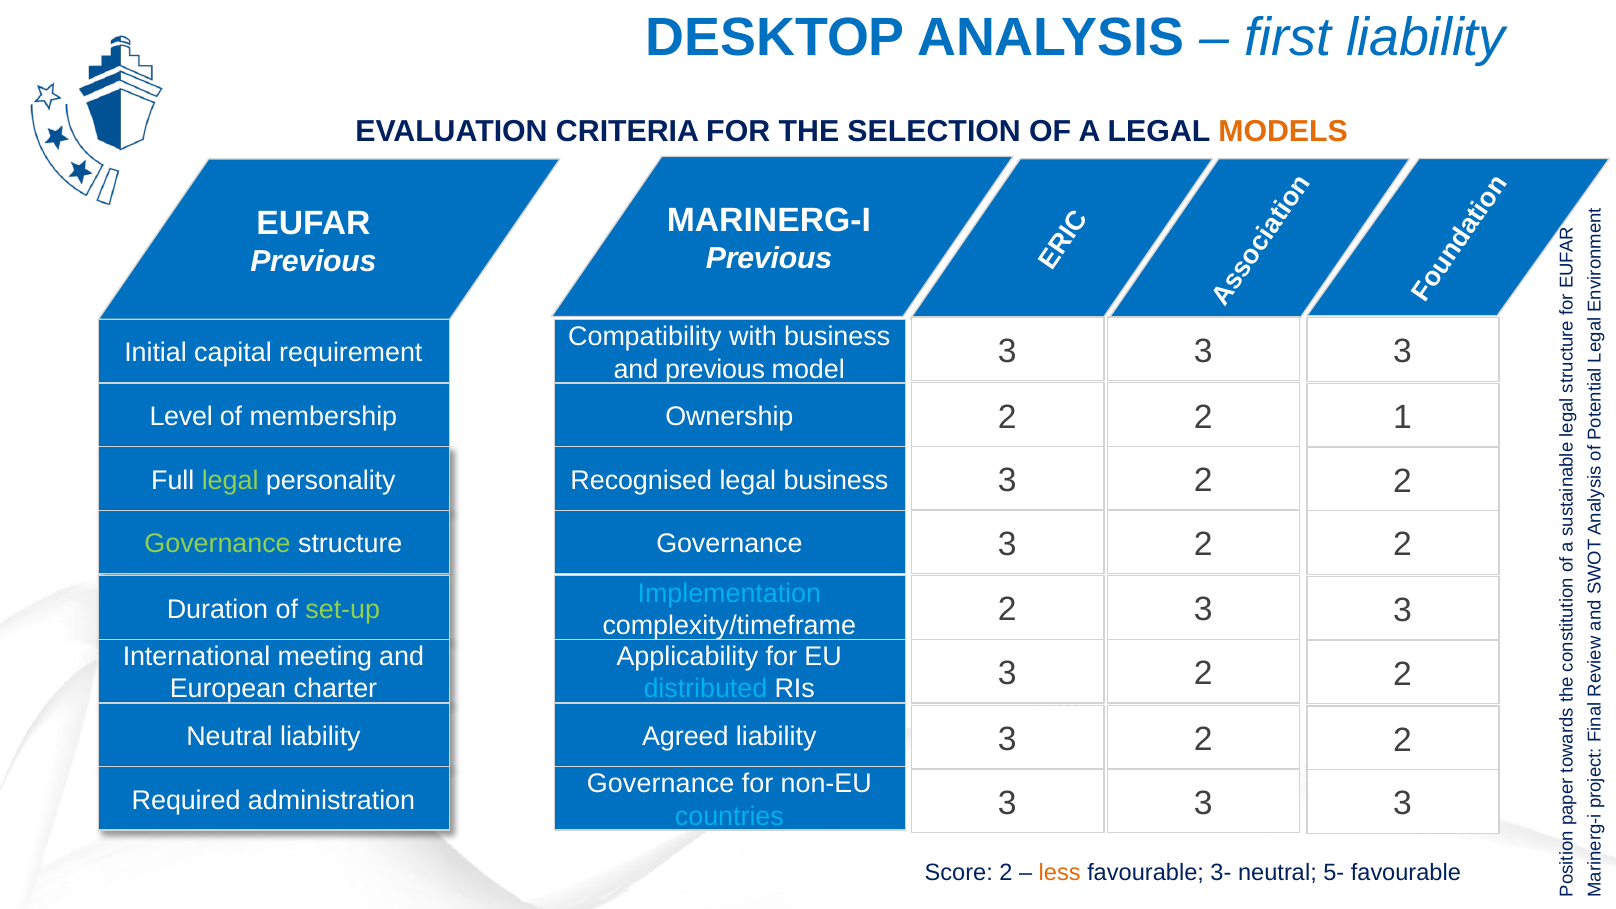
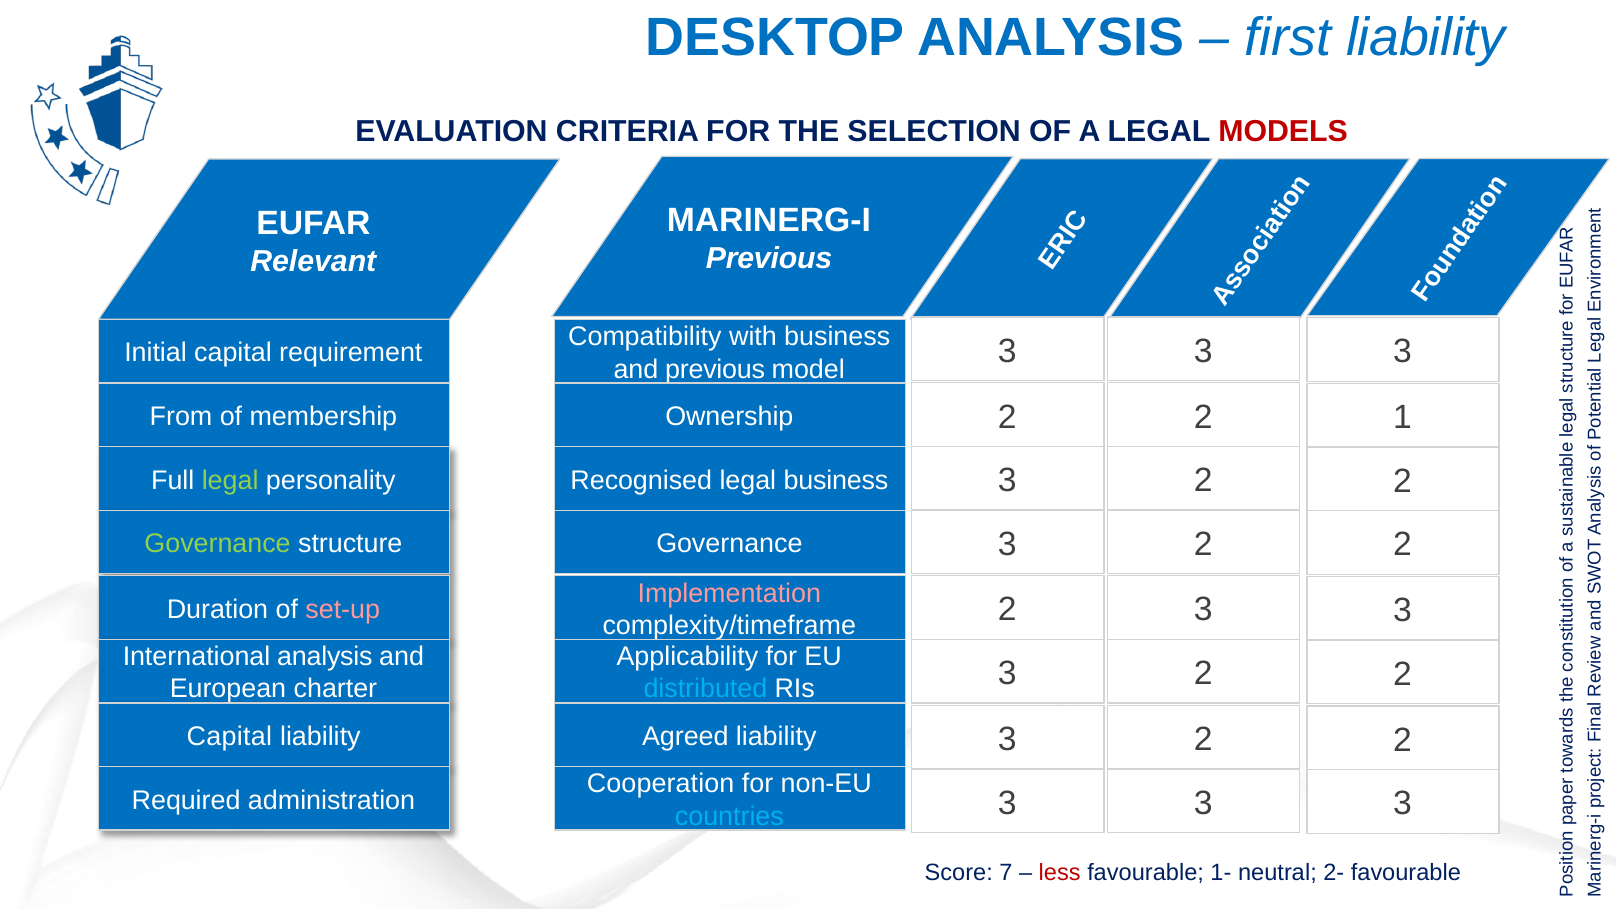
MODELS colour: orange -> red
Previous at (313, 262): Previous -> Relevant
Level: Level -> From
Implementation colour: light blue -> pink
set-up colour: light green -> pink
International meeting: meeting -> analysis
Neutral at (229, 737): Neutral -> Capital
Governance at (661, 784): Governance -> Cooperation
2 at (1006, 873): 2 -> 7
less colour: orange -> red
3-: 3- -> 1-
5-: 5- -> 2-
